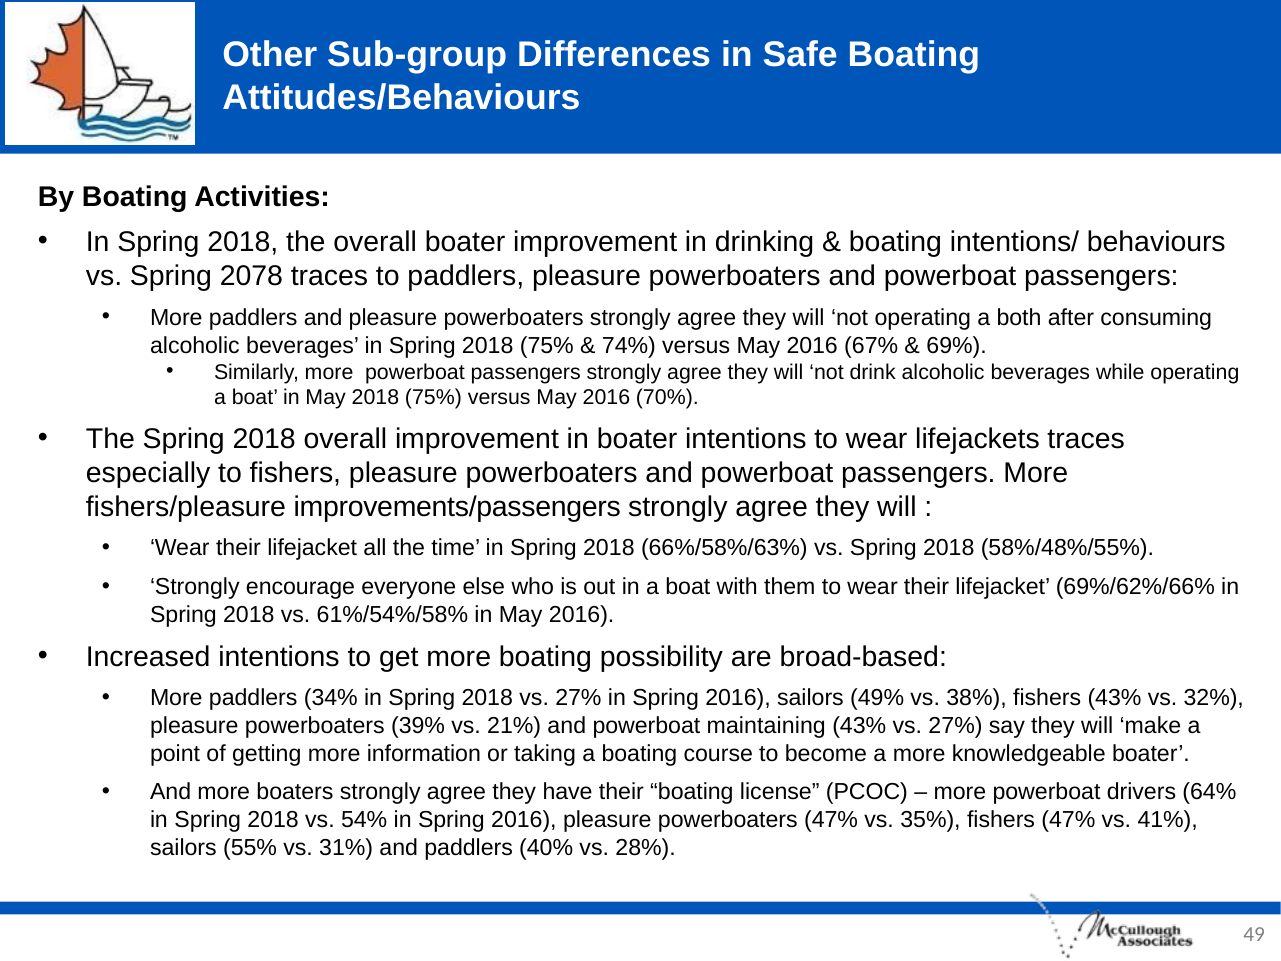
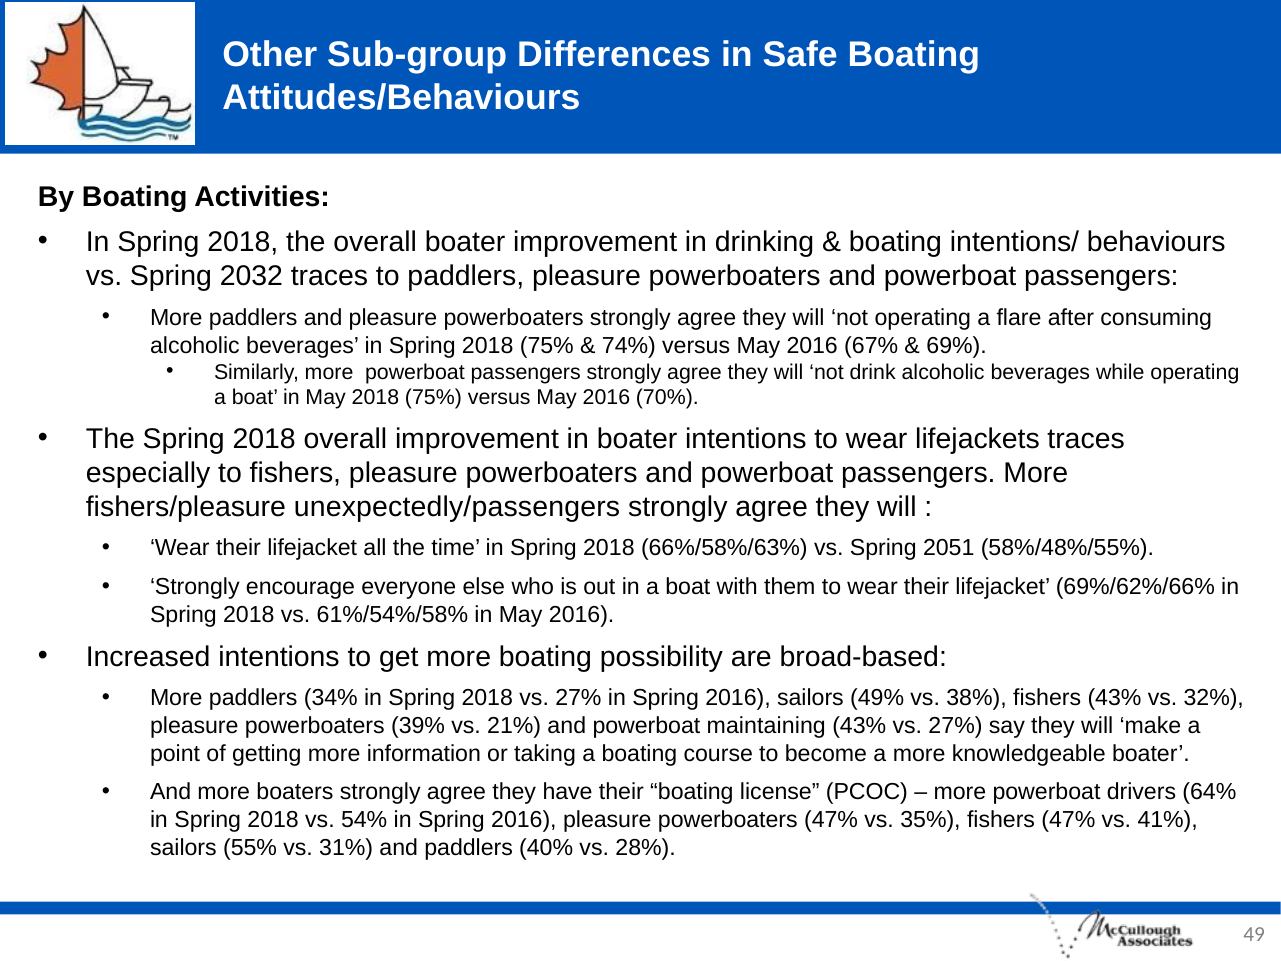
2078: 2078 -> 2032
both: both -> flare
improvements/passengers: improvements/passengers -> unexpectedly/passengers
vs Spring 2018: 2018 -> 2051
